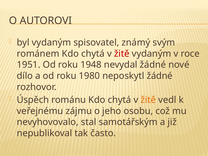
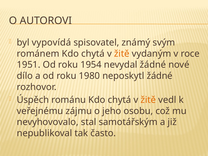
byl vydaným: vydaným -> vypovídá
žitě at (122, 54) colour: red -> orange
1948: 1948 -> 1954
